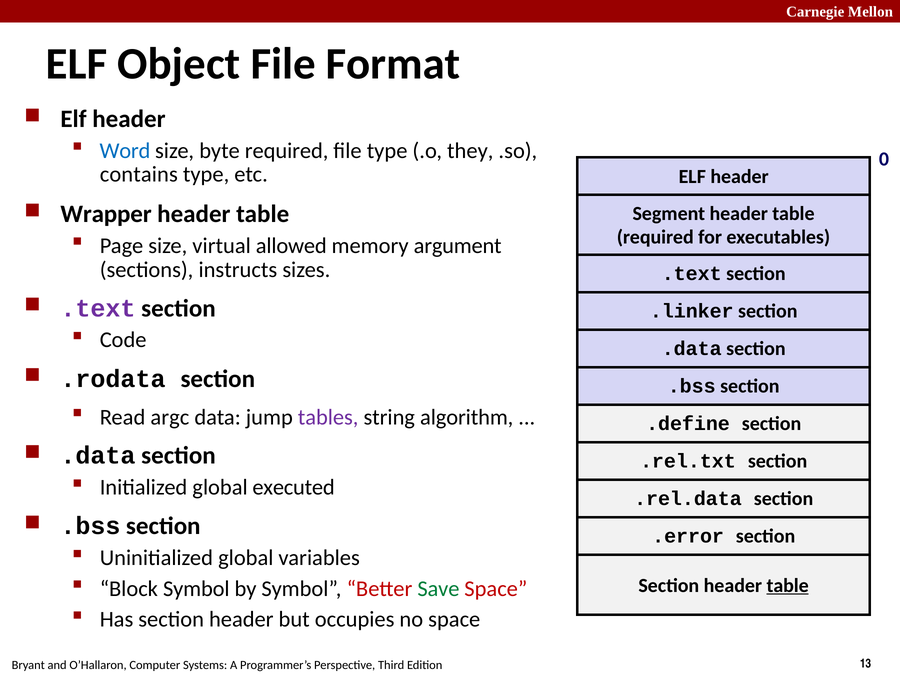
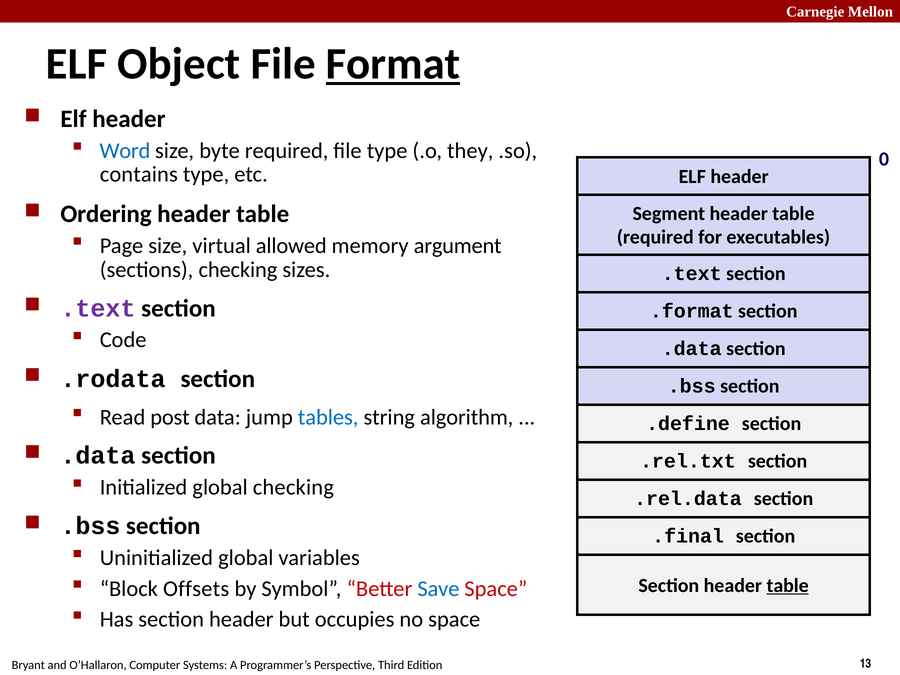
Format underline: none -> present
Wrapper: Wrapper -> Ordering
sections instructs: instructs -> checking
.linker: .linker -> .format
argc: argc -> post
tables colour: purple -> blue
global executed: executed -> checking
.error: .error -> .final
Block Symbol: Symbol -> Offsets
Save colour: green -> blue
